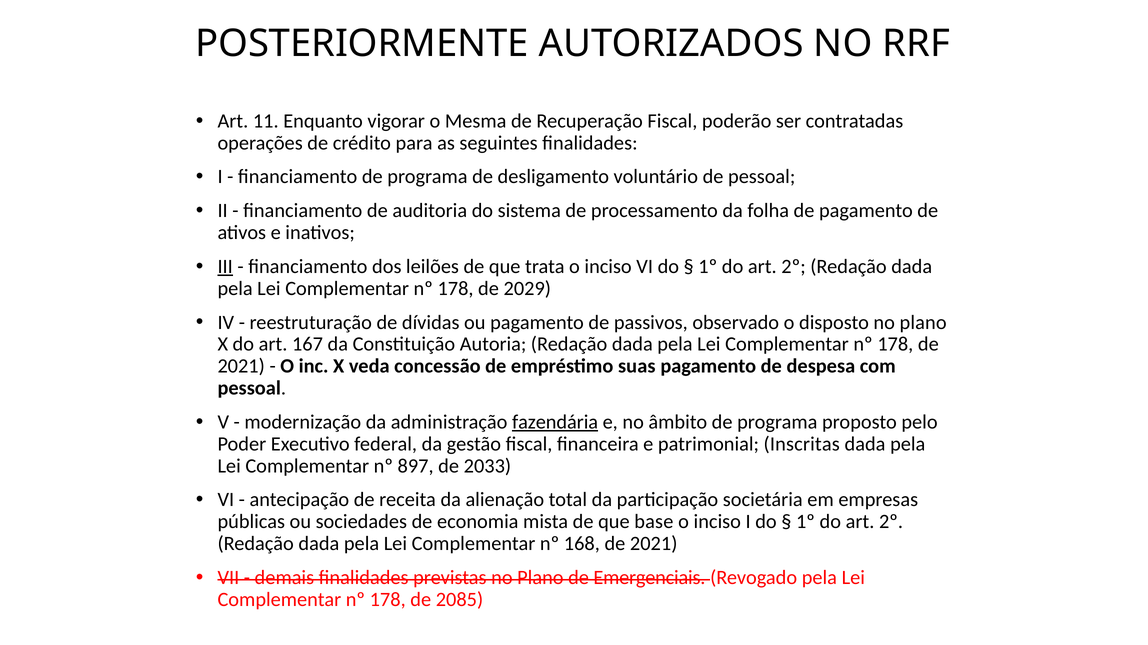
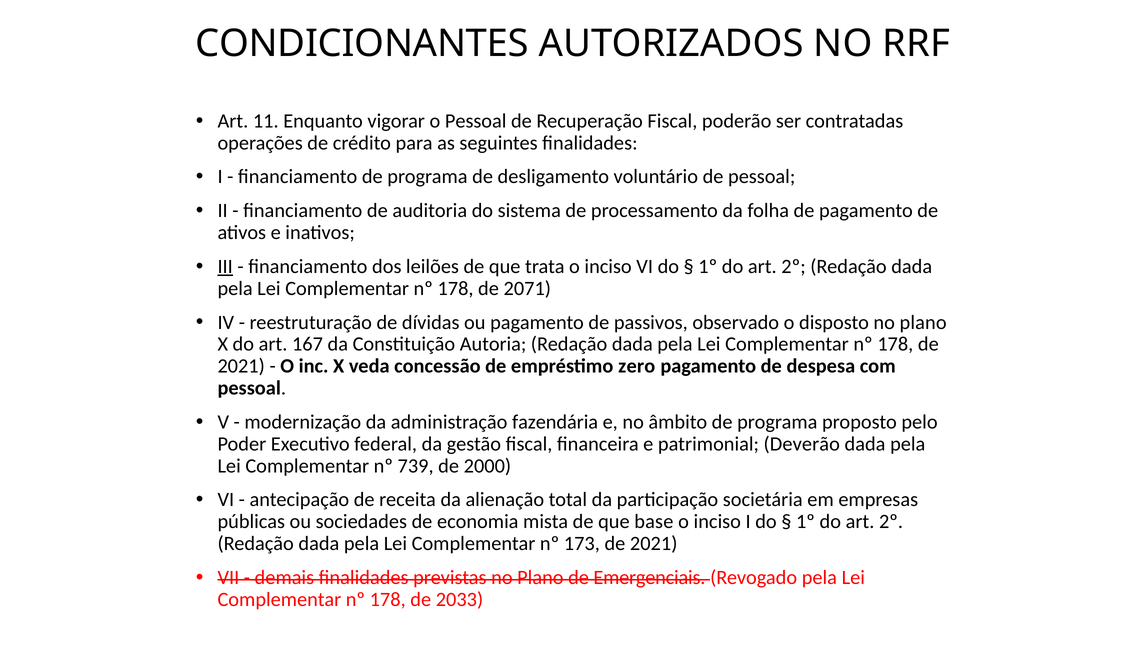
POSTERIORMENTE: POSTERIORMENTE -> CONDICIONANTES
o Mesma: Mesma -> Pessoal
2029: 2029 -> 2071
suas: suas -> zero
fazendária underline: present -> none
Inscritas: Inscritas -> Deverão
897: 897 -> 739
2033: 2033 -> 2000
168: 168 -> 173
2085: 2085 -> 2033
